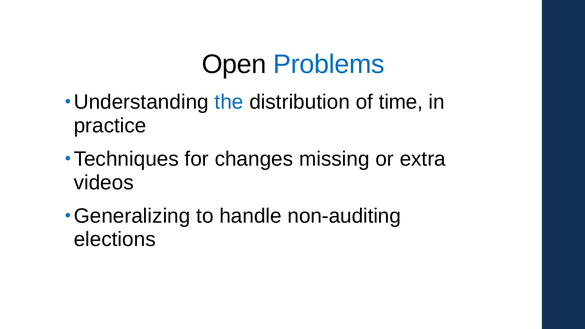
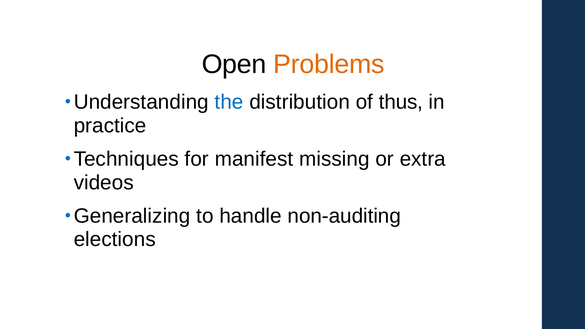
Problems colour: blue -> orange
time: time -> thus
changes: changes -> manifest
